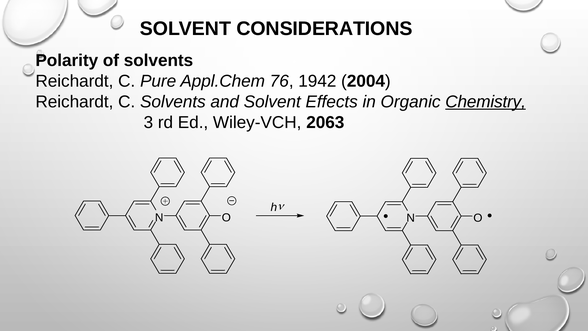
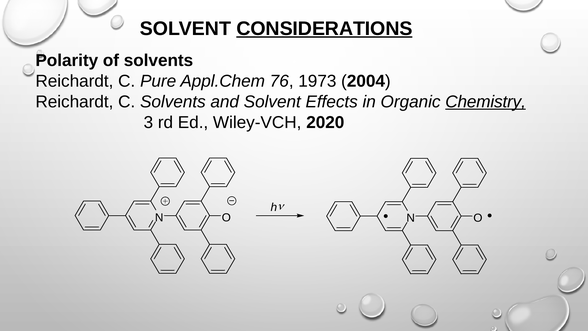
CONSIDERATIONS underline: none -> present
1942: 1942 -> 1973
2063: 2063 -> 2020
